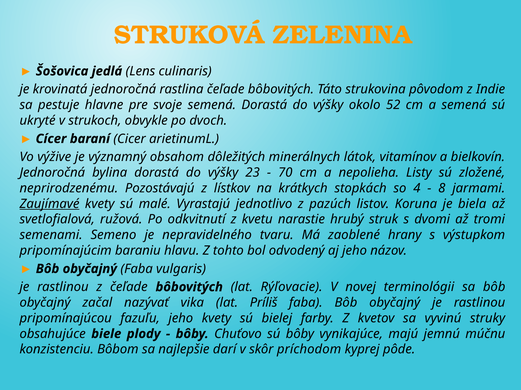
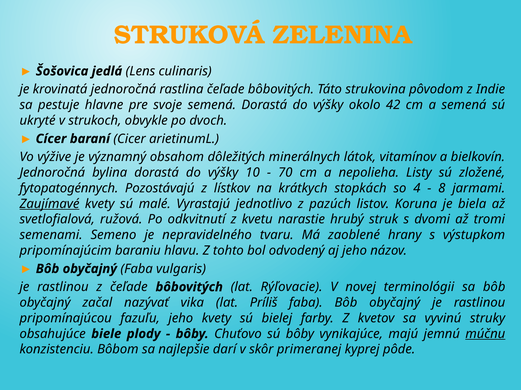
52: 52 -> 42
23: 23 -> 10
neprirodzenému: neprirodzenému -> fytopatogénnych
múčnu underline: none -> present
príchodom: príchodom -> primeranej
